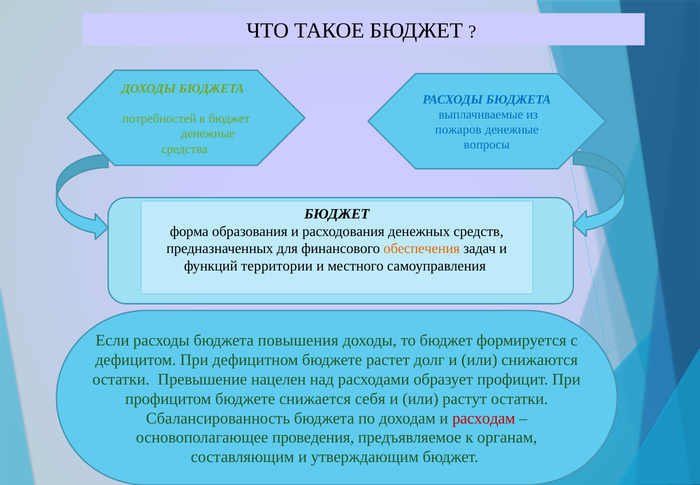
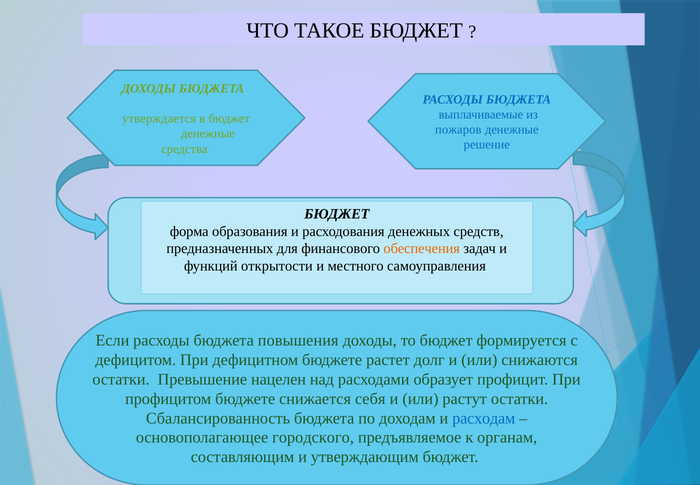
потребностей: потребностей -> утверждается
вопросы: вопросы -> решение
территории: территории -> открытости
расходам colour: red -> blue
проведения: проведения -> городского
